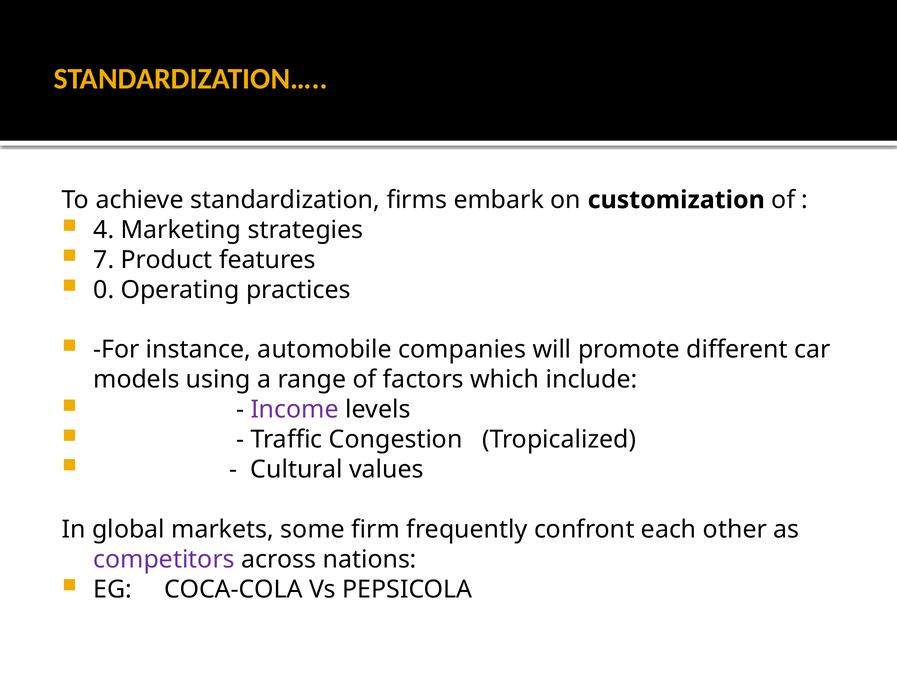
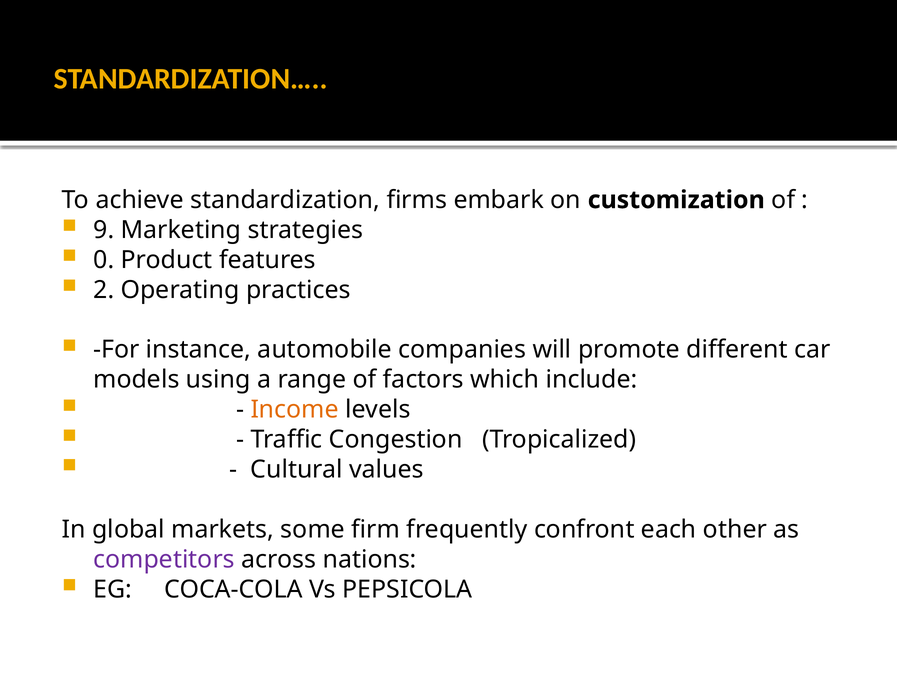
4: 4 -> 9
7: 7 -> 0
0: 0 -> 2
Income colour: purple -> orange
